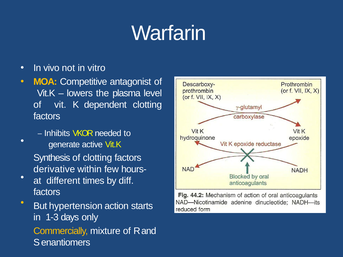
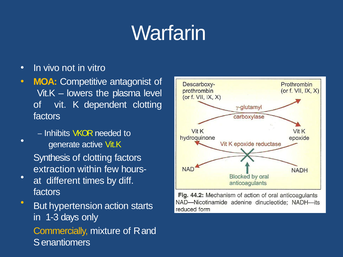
derivative: derivative -> extraction
